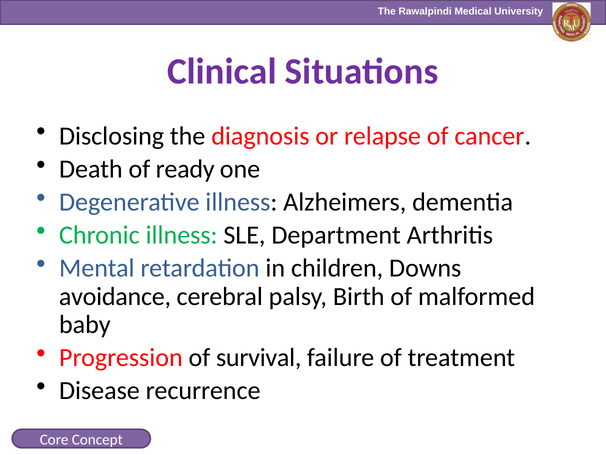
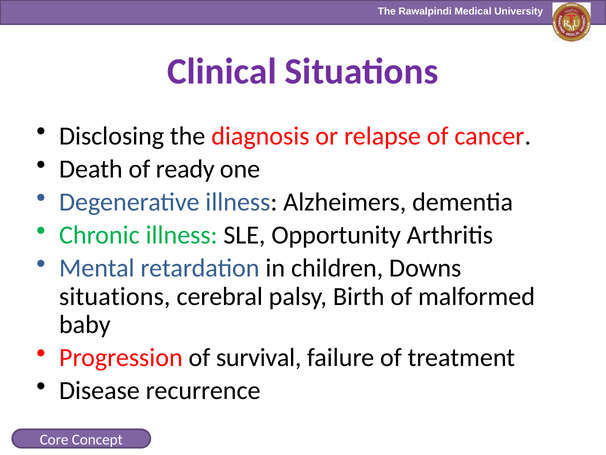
Department: Department -> Opportunity
avoidance at (115, 296): avoidance -> situations
